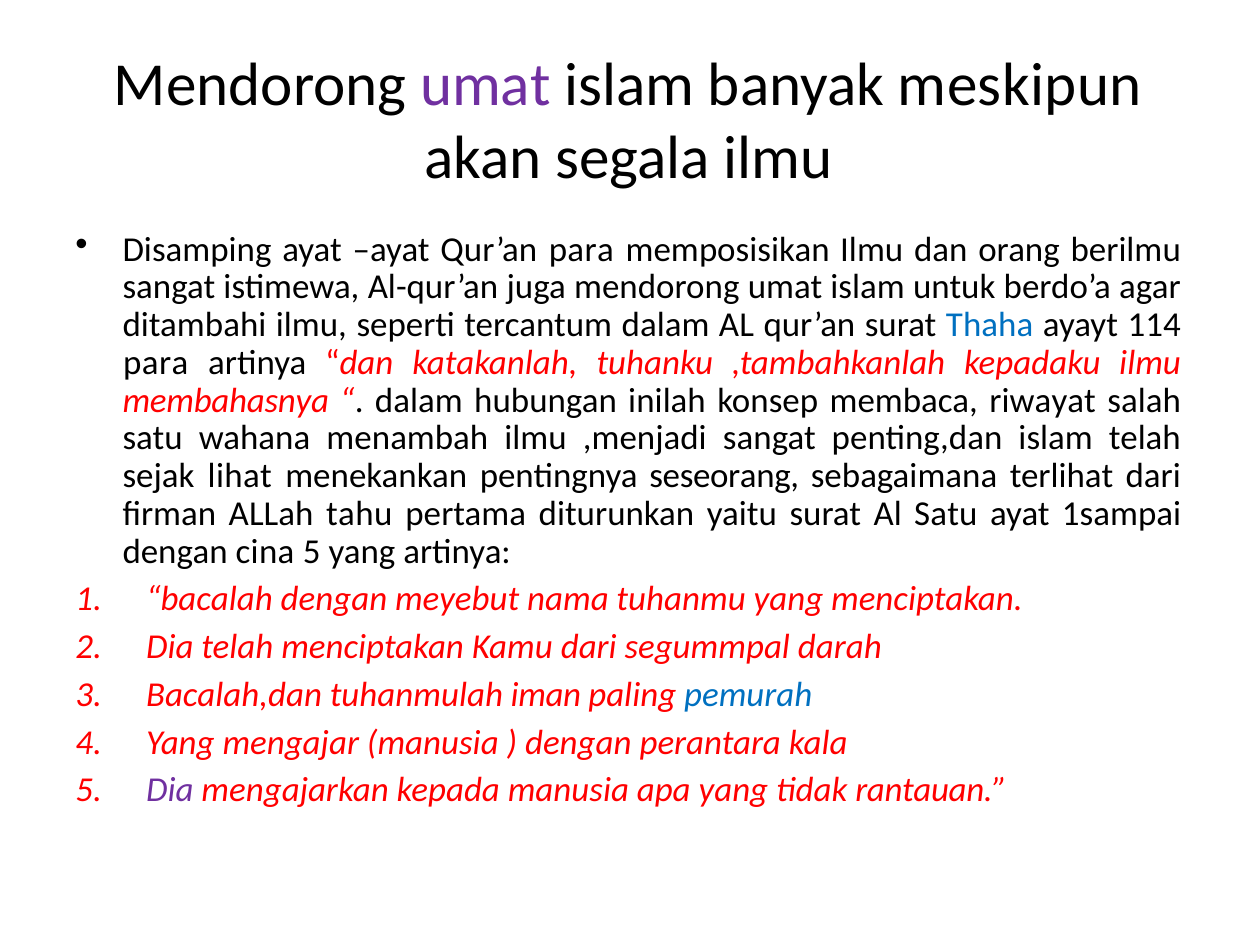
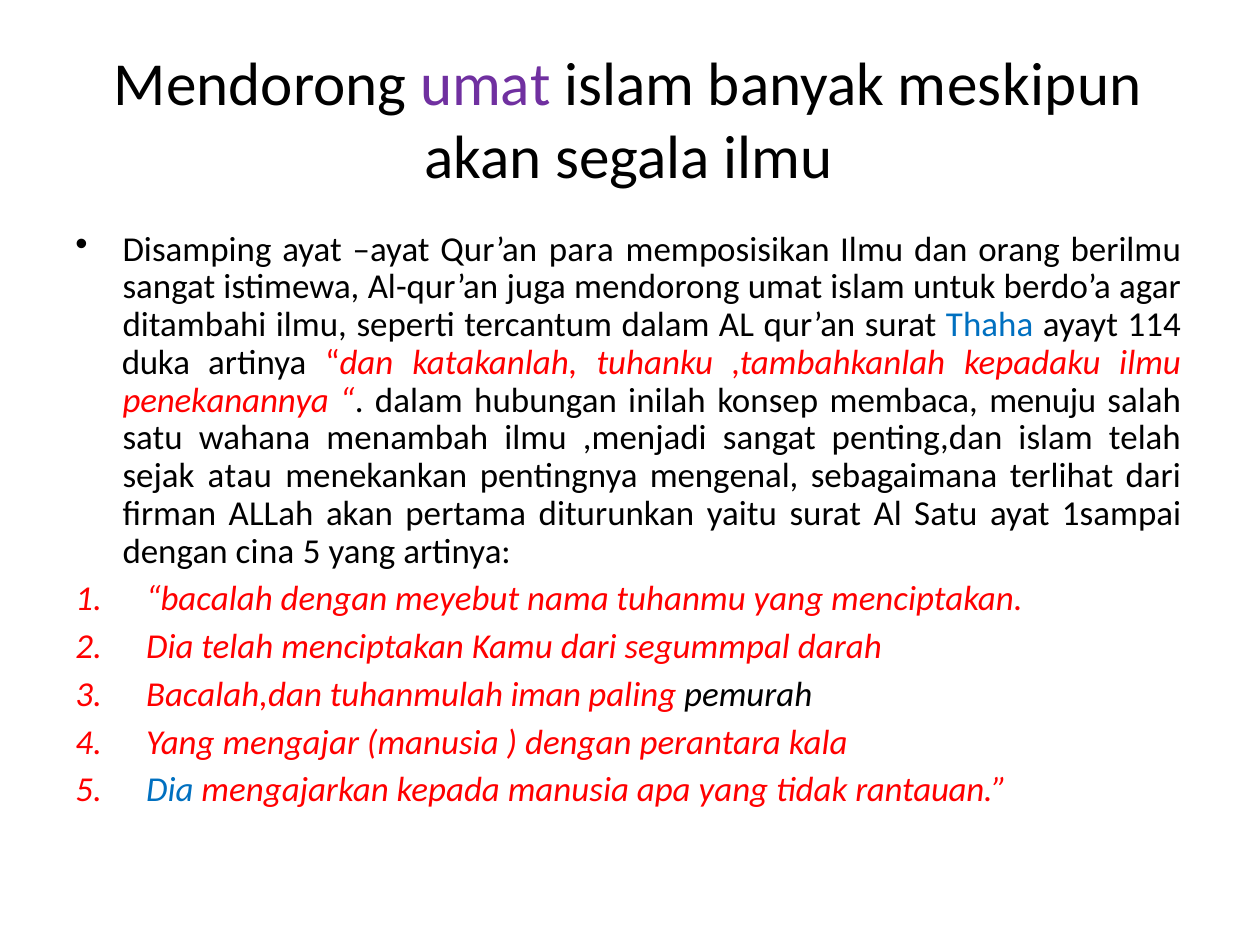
para at (156, 363): para -> duka
membahasnya: membahasnya -> penekanannya
riwayat: riwayat -> menuju
lihat: lihat -> atau
seseorang: seseorang -> mengenal
ALLah tahu: tahu -> akan
pemurah colour: blue -> black
Dia at (170, 790) colour: purple -> blue
